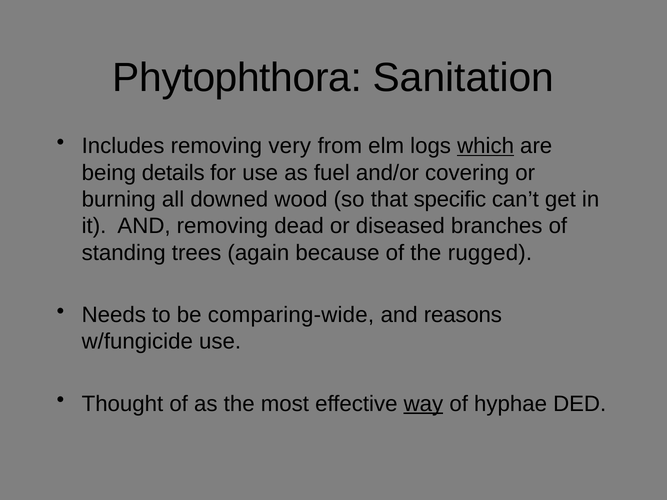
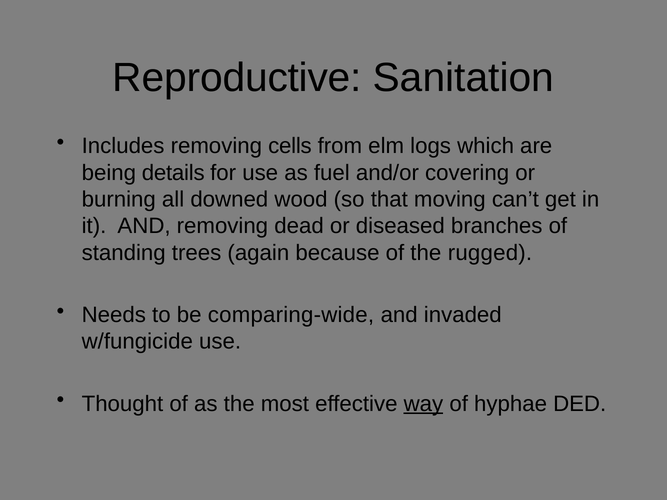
Phytophthora: Phytophthora -> Reproductive
very: very -> cells
which underline: present -> none
specific: specific -> moving
reasons: reasons -> invaded
